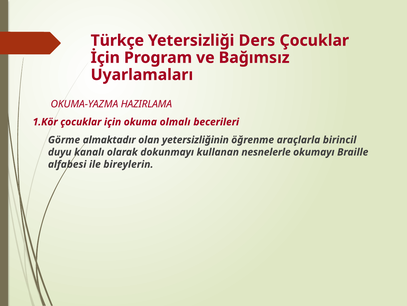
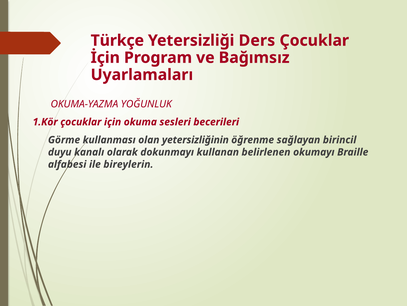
HAZIRLAMA: HAZIRLAMA -> YOĞUNLUK
olmalı: olmalı -> sesleri
almaktadır: almaktadır -> kullanması
araçlarla: araçlarla -> sağlayan
nesnelerle: nesnelerle -> belirlenen
